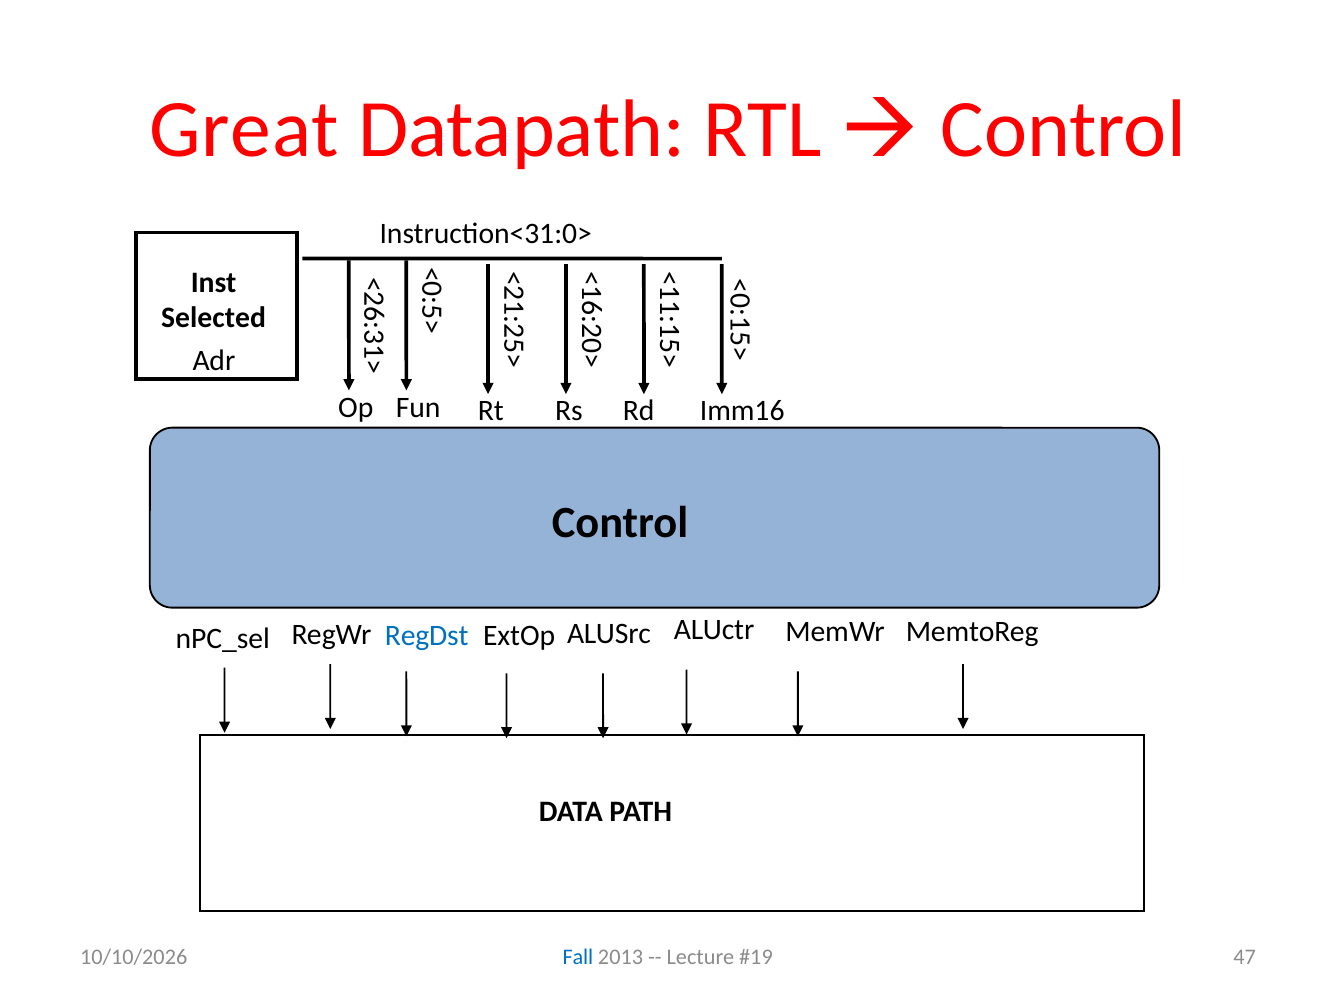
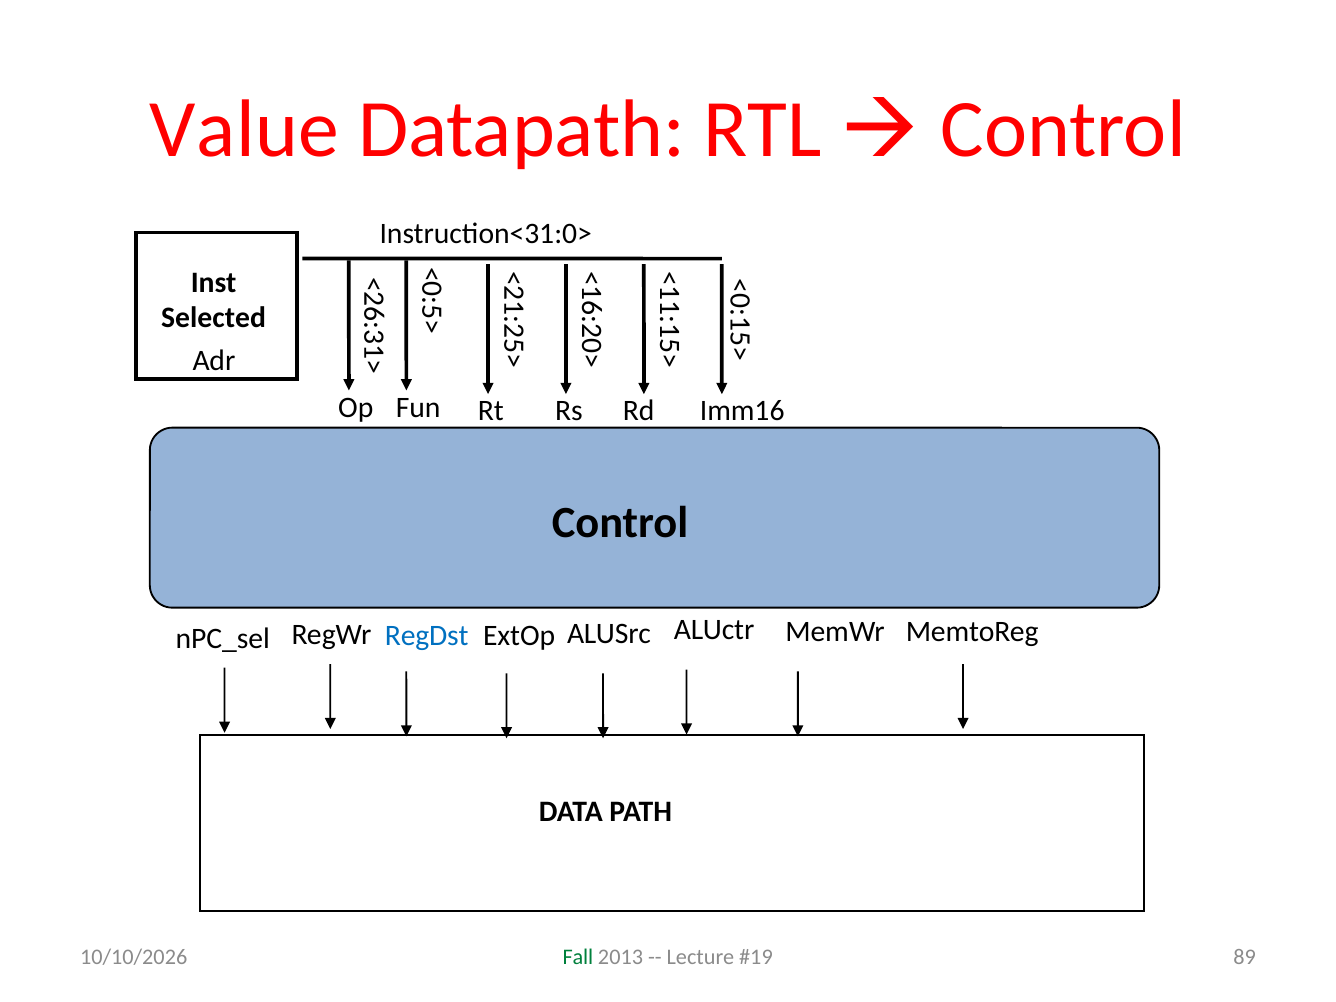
Great: Great -> Value
Fall colour: blue -> green
47: 47 -> 89
